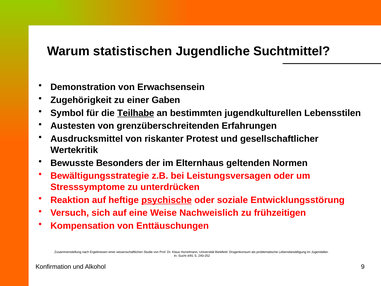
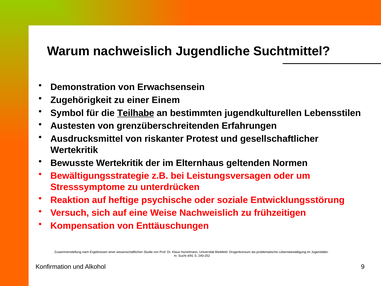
Warum statistischen: statistischen -> nachweislich
Gaben: Gaben -> Einem
Bewusste Besonders: Besonders -> Wertekritik
psychische underline: present -> none
